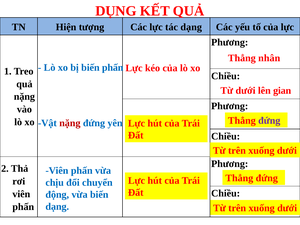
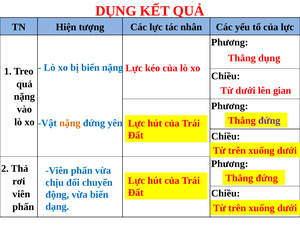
tác dạng: dạng -> nhân
Thẳng nhân: nhân -> dụng
biến phấn: phấn -> nặng
nặng at (70, 123) colour: red -> orange
